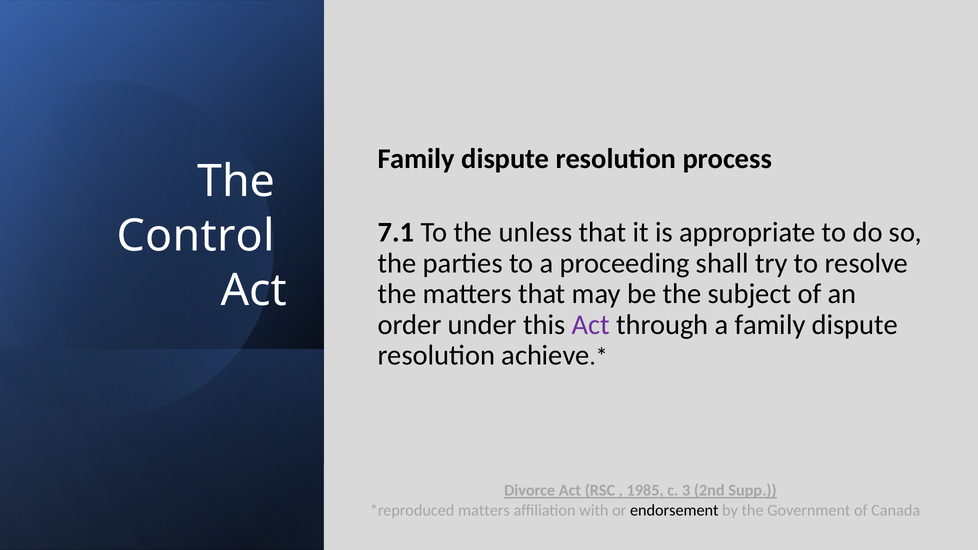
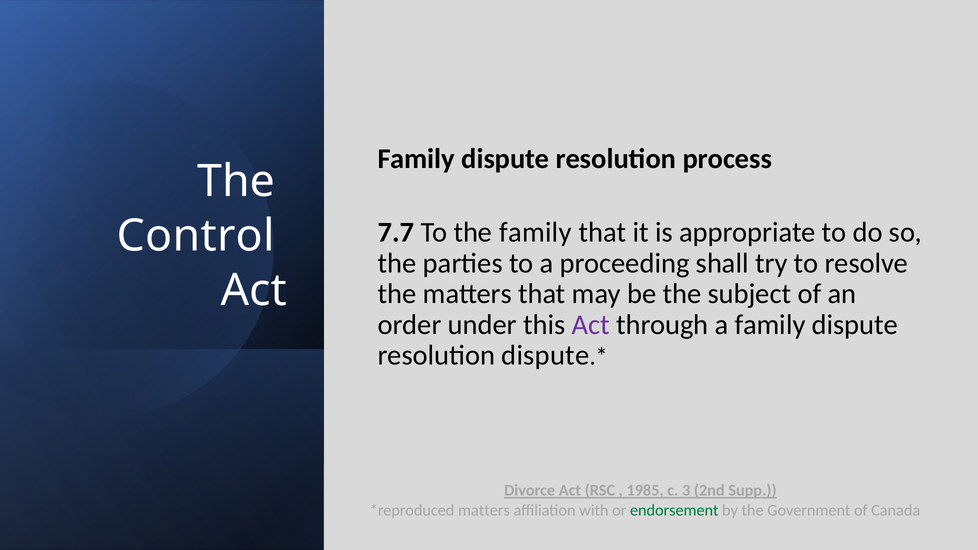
7.1: 7.1 -> 7.7
the unless: unless -> family
resolution achieve: achieve -> dispute
endorsement colour: black -> green
